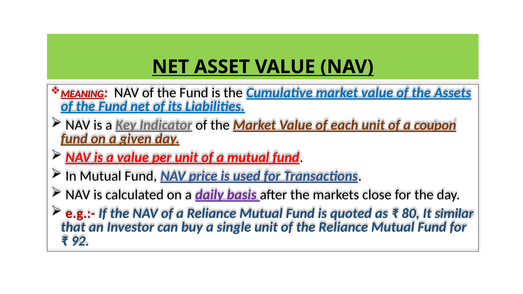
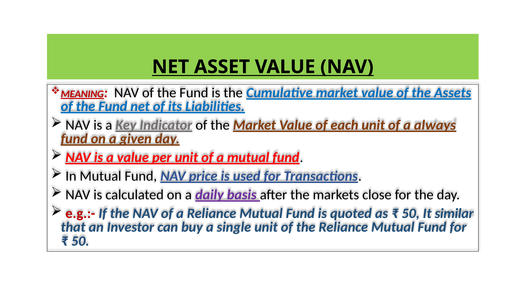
coupon: coupon -> always
80 at (411, 214): 80 -> 50
92 at (80, 241): 92 -> 50
